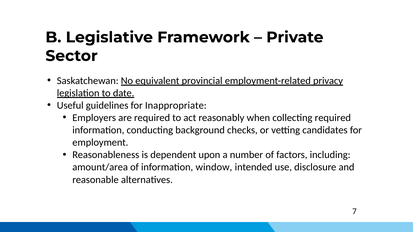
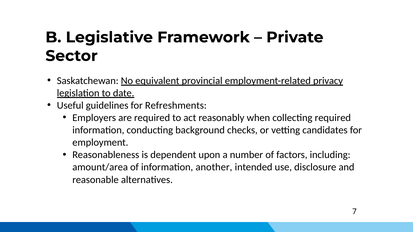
Inappropriate: Inappropriate -> Refreshments
window: window -> another
